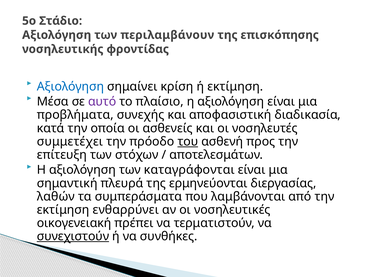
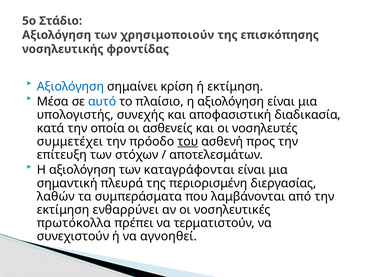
περιλαμβάνουν: περιλαμβάνουν -> χρησιμοποιούν
αυτό colour: purple -> blue
προβλήματα: προβλήματα -> υπολογιστής
ερμηνεύονται: ερμηνεύονται -> περιορισμένη
οικογενειακή: οικογενειακή -> πρωτόκολλα
συνεχιστούν underline: present -> none
συνθήκες: συνθήκες -> αγνοηθεί
